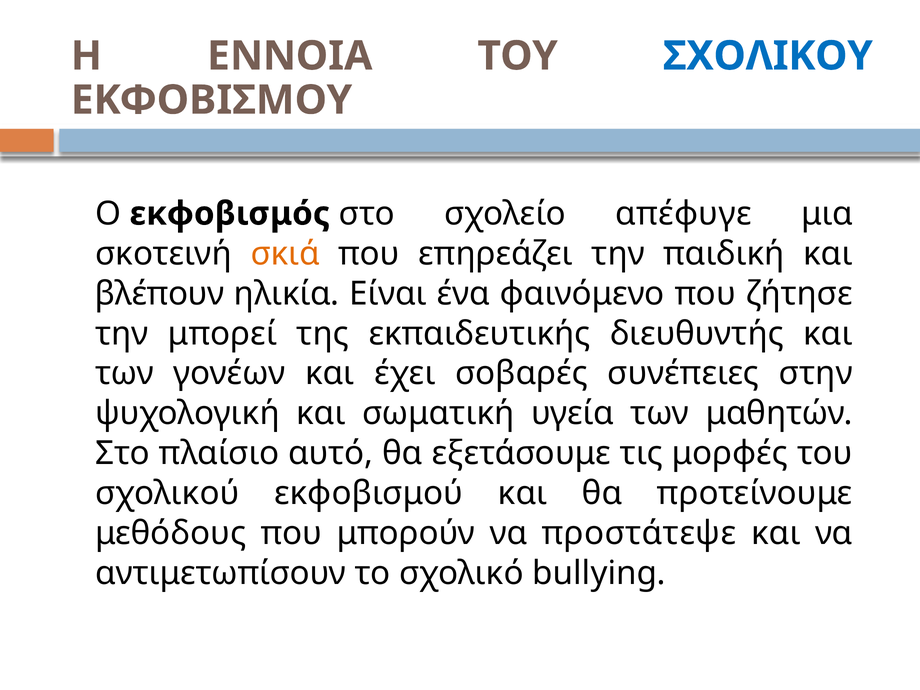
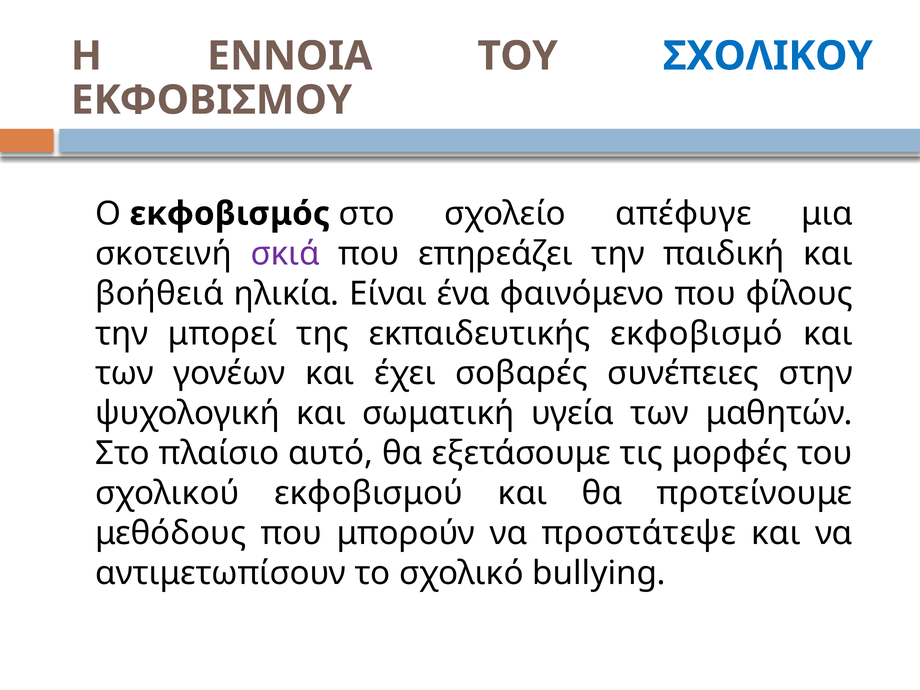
σκιά colour: orange -> purple
βλέπουν: βλέπουν -> βοήθειά
ζήτησε: ζήτησε -> φίλους
διευθυντής: διευθυντής -> εκφοβισμό
